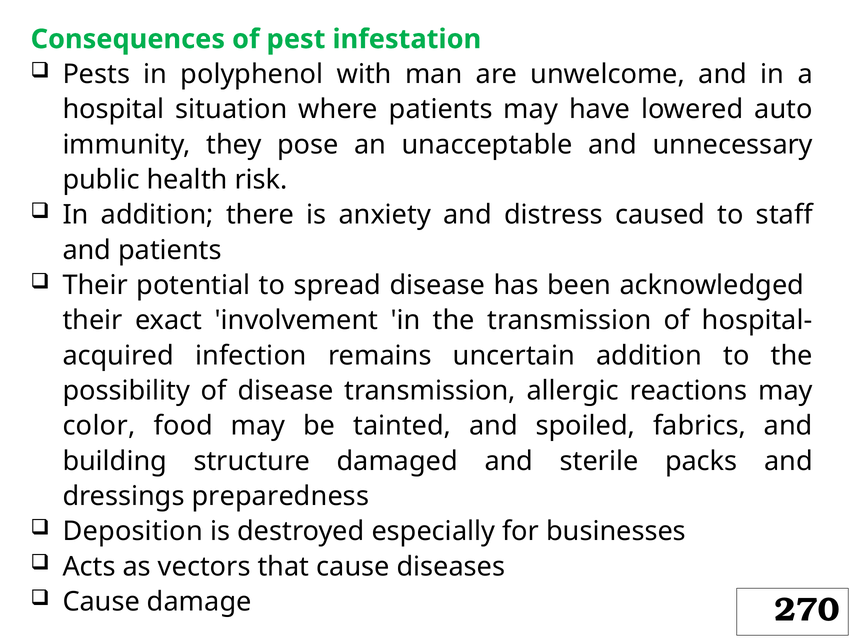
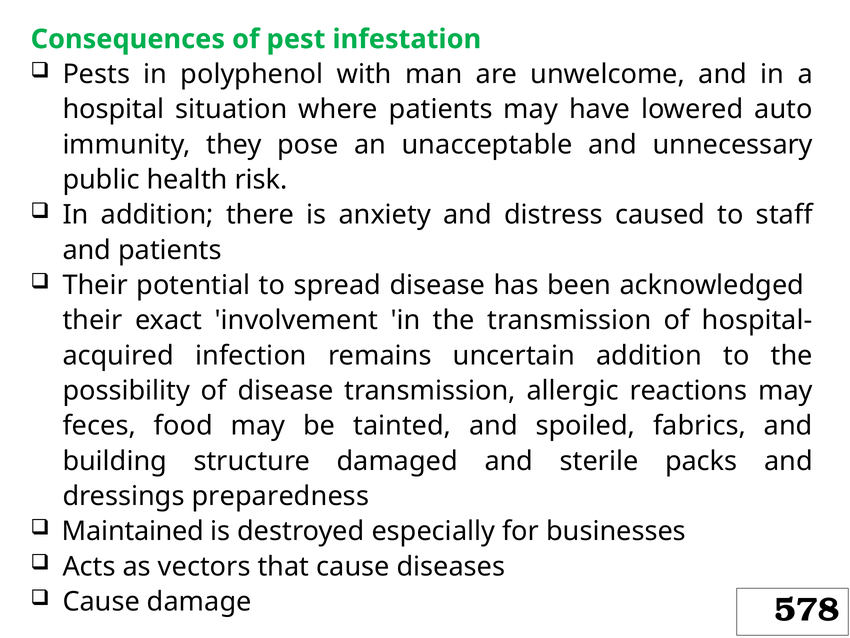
color: color -> feces
Deposition: Deposition -> Maintained
270: 270 -> 578
